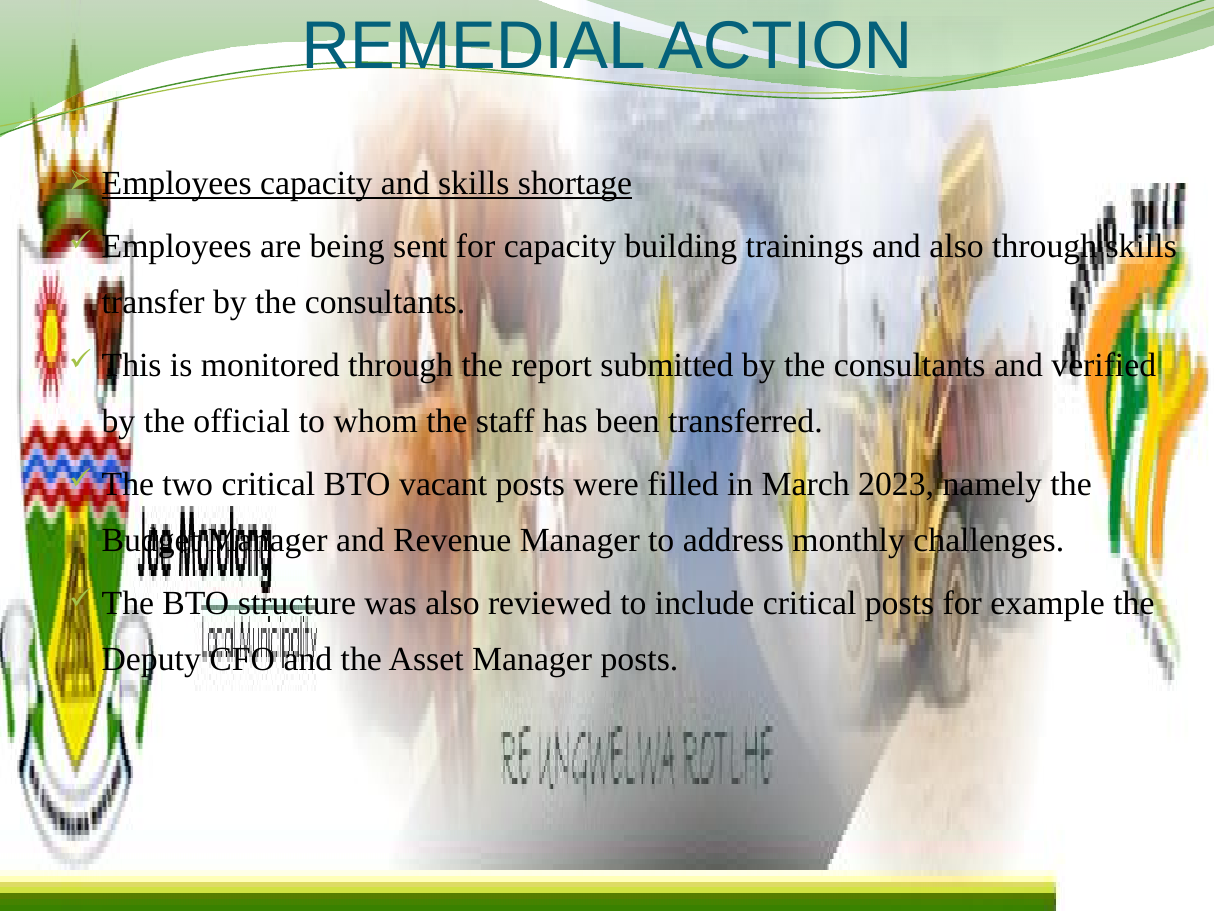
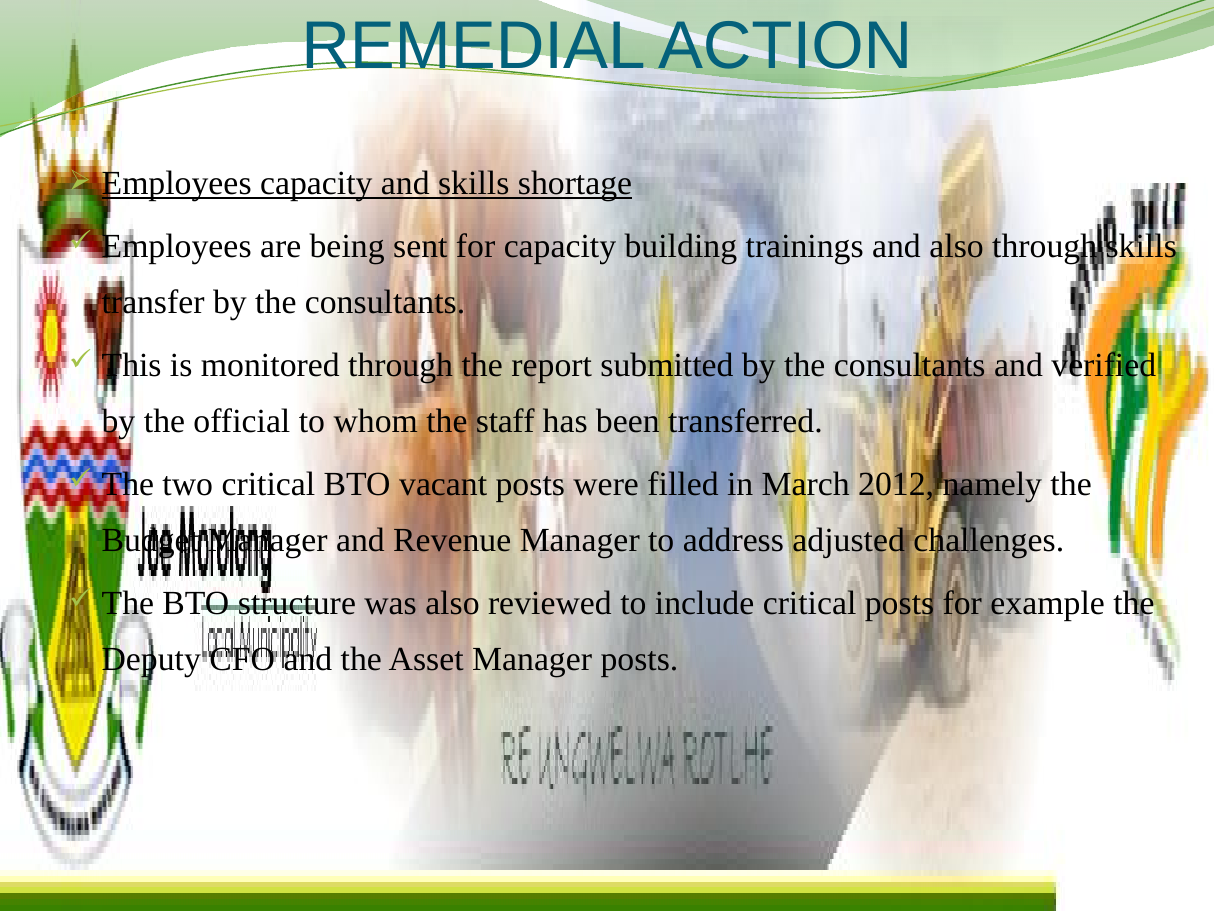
2023: 2023 -> 2012
monthly: monthly -> adjusted
